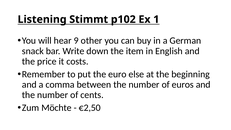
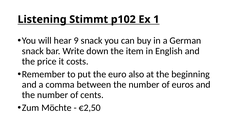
9 other: other -> snack
else: else -> also
